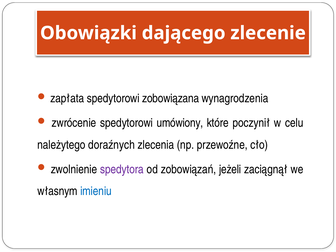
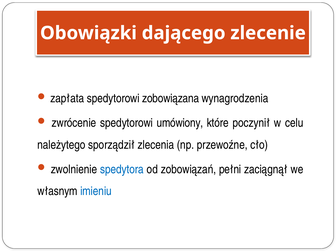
doraźnych: doraźnych -> sporządził
spedytora colour: purple -> blue
jeżeli: jeżeli -> pełni
